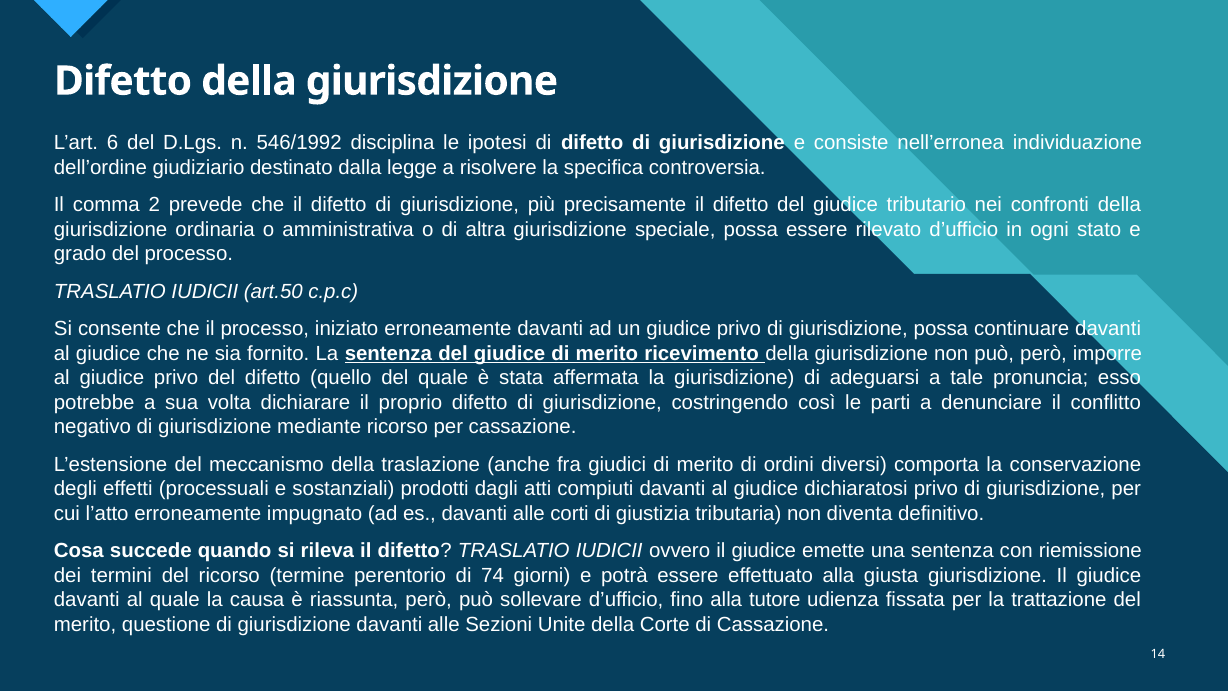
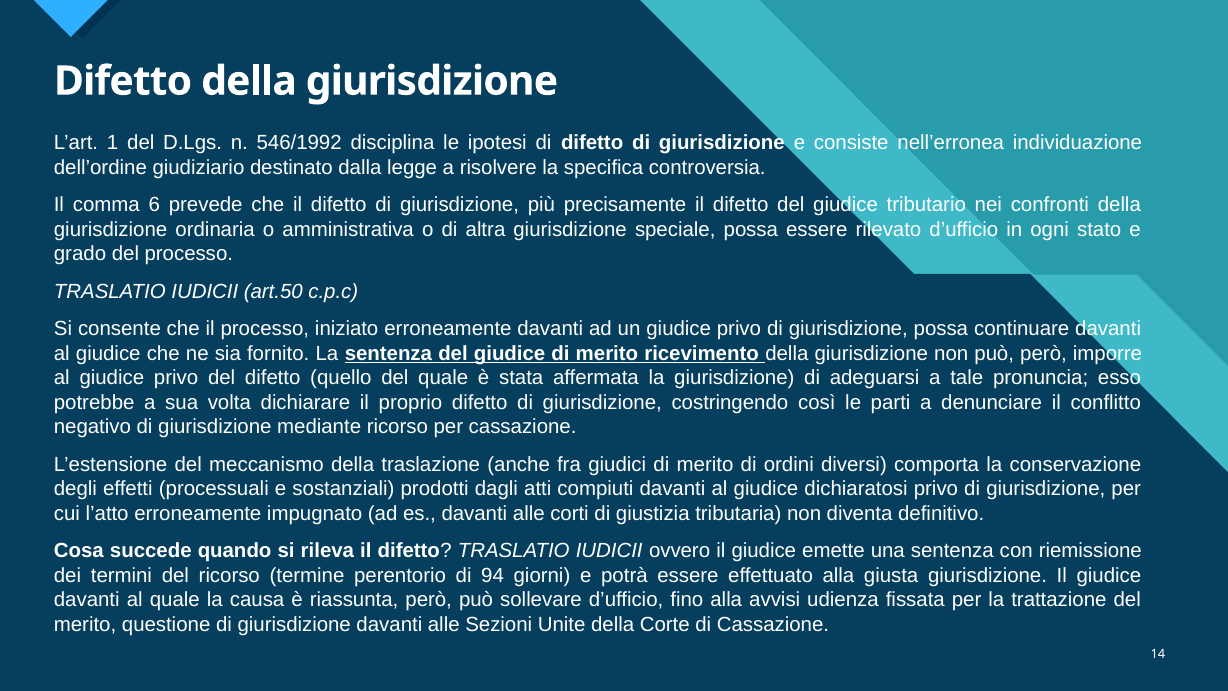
6: 6 -> 1
2: 2 -> 6
74: 74 -> 94
tutore: tutore -> avvisi
